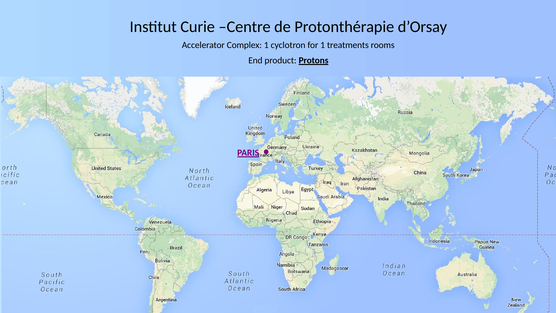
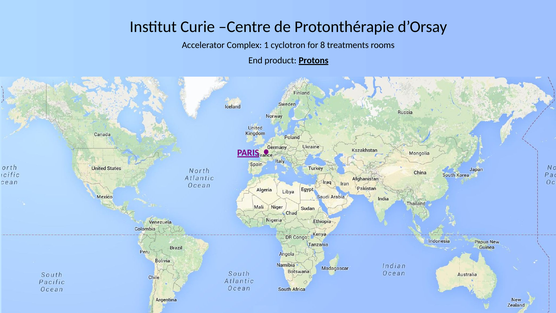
for 1: 1 -> 8
